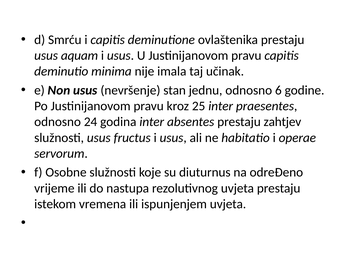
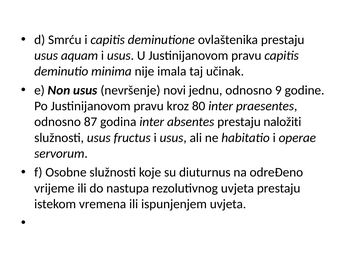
stan: stan -> novi
6: 6 -> 9
25: 25 -> 80
24: 24 -> 87
zahtjev: zahtjev -> naložiti
